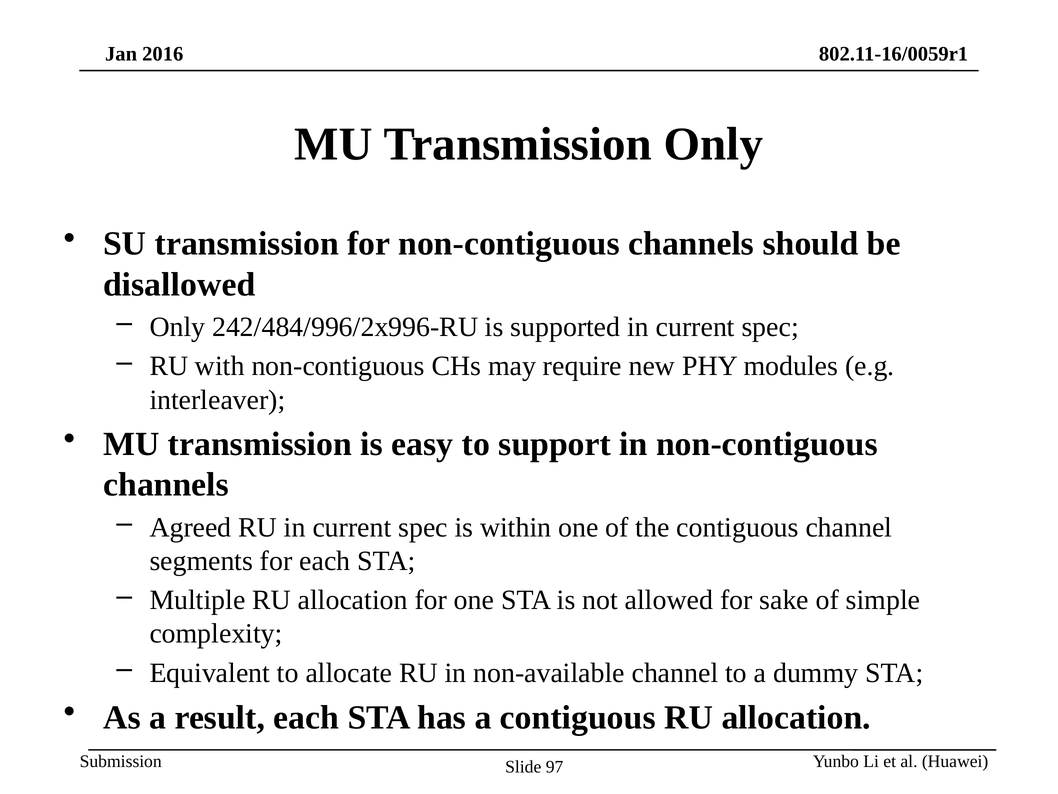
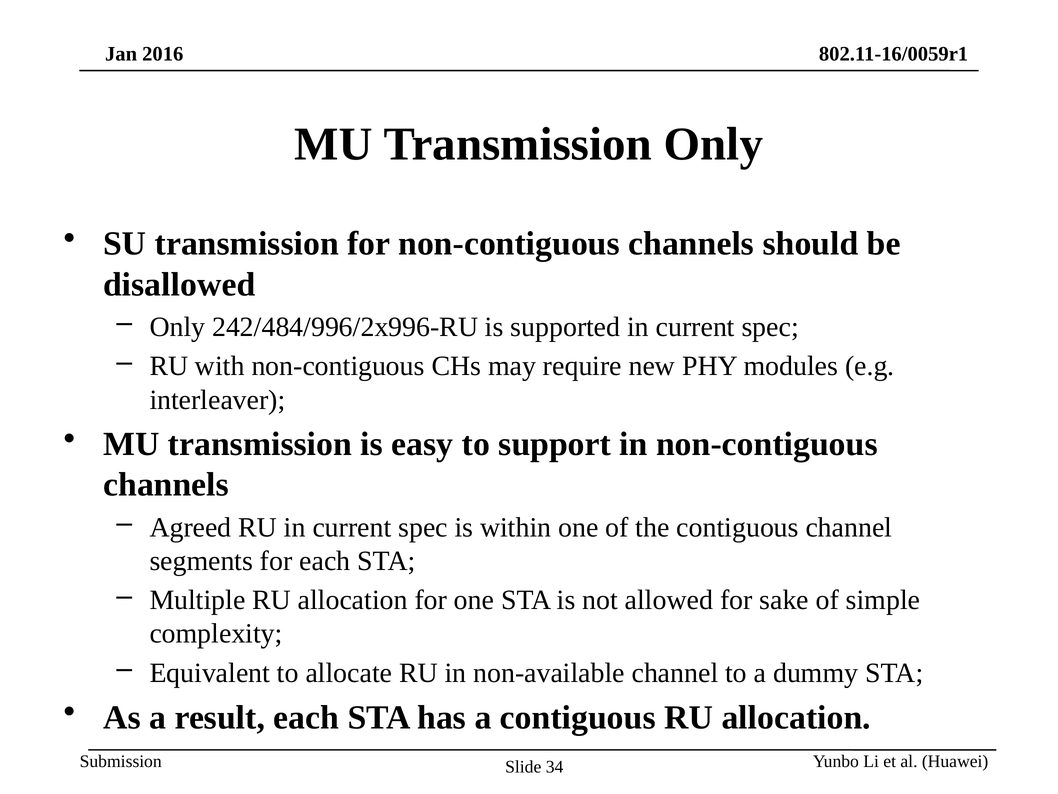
97: 97 -> 34
